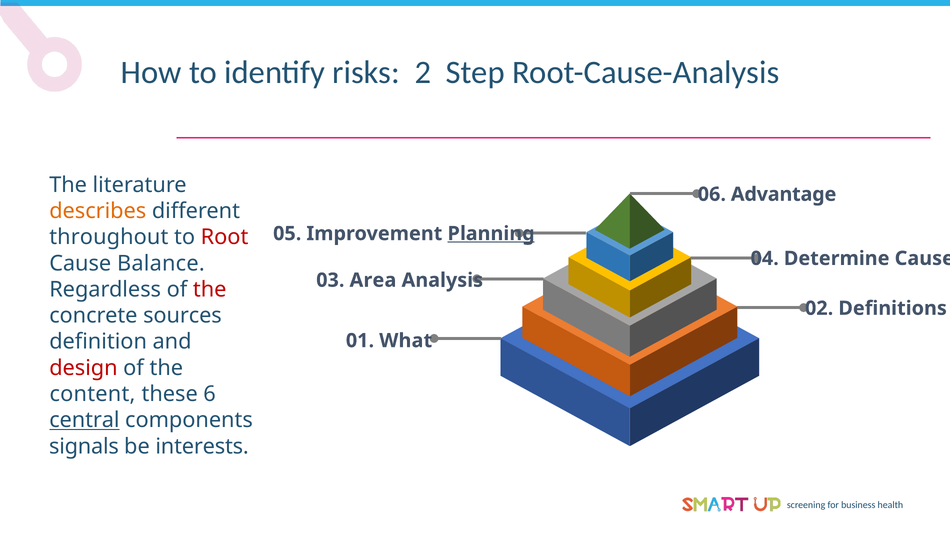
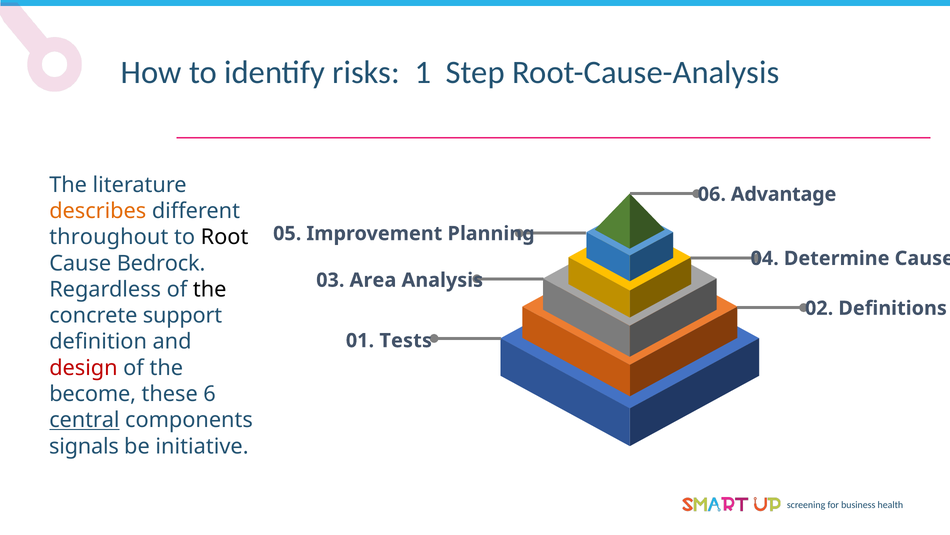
2: 2 -> 1
Planning underline: present -> none
Root colour: red -> black
Balance: Balance -> Bedrock
the at (210, 289) colour: red -> black
sources: sources -> support
What: What -> Tests
content: content -> become
interests: interests -> initiative
